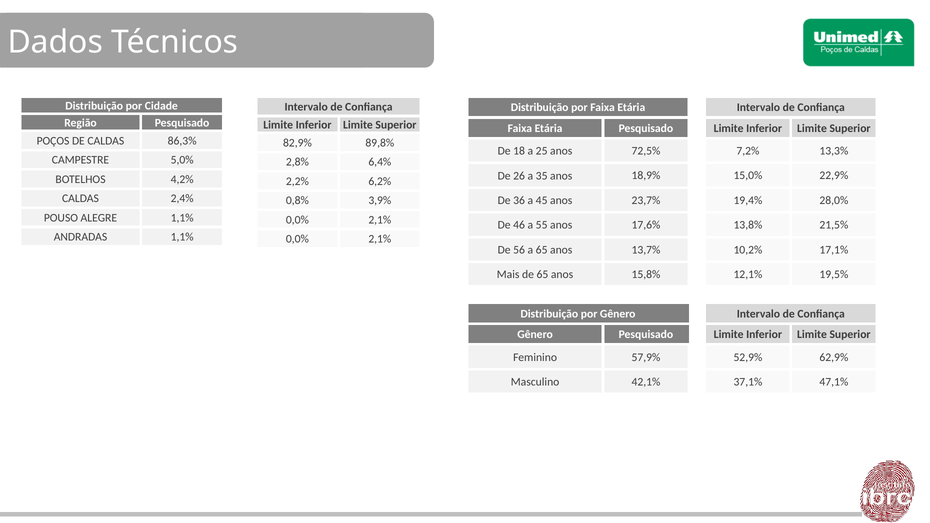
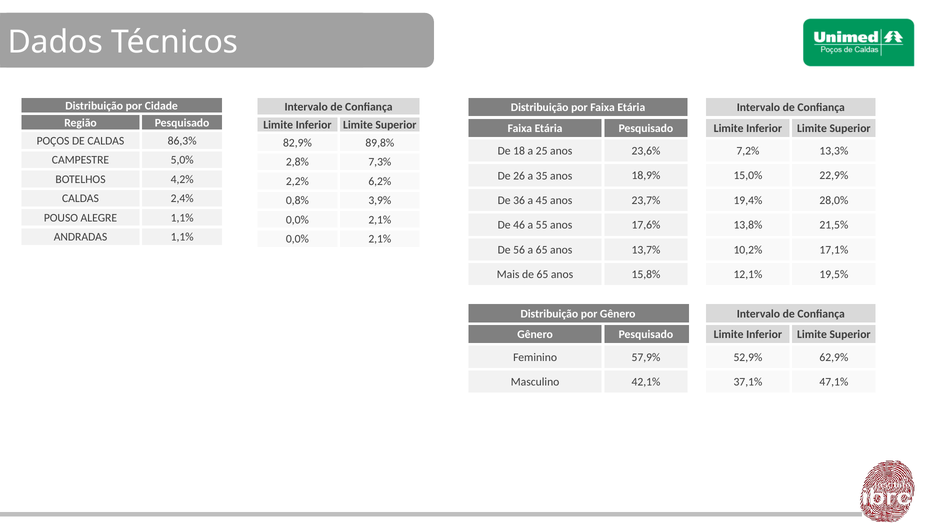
72,5%: 72,5% -> 23,6%
6,4%: 6,4% -> 7,3%
